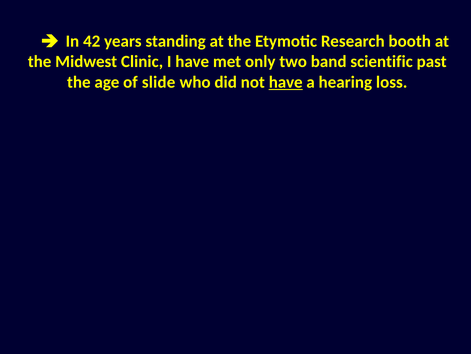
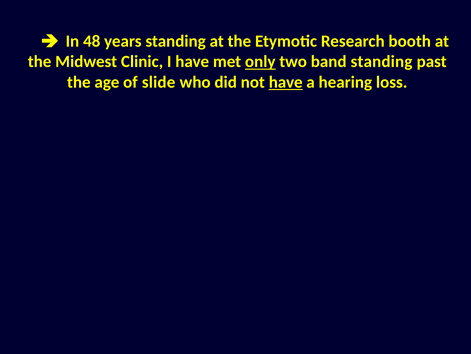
42: 42 -> 48
only underline: none -> present
band scientific: scientific -> standing
